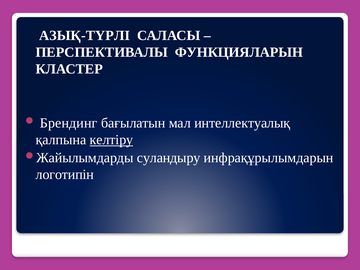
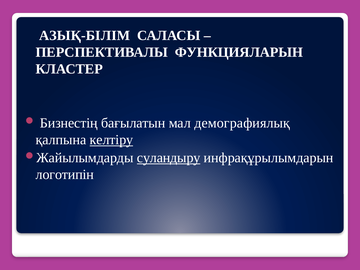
АЗЫҚ-ТҮРЛІ: АЗЫҚ-ТҮРЛІ -> АЗЫҚ-БІЛІМ
Брендинг: Брендинг -> Бизнестің
интеллектуалық: интеллектуалық -> демографиялық
суландыру underline: none -> present
